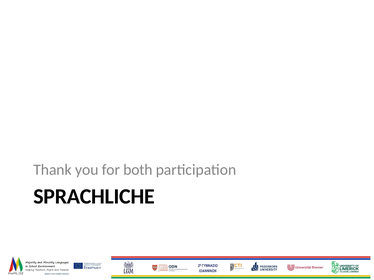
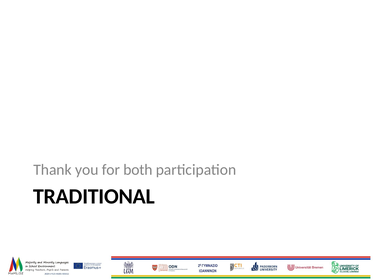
SPRACHLICHE: SPRACHLICHE -> TRADITIONAL
